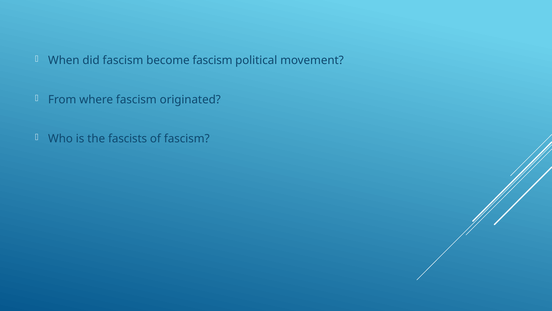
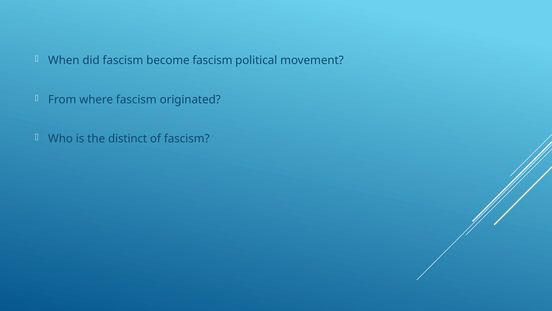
fascists: fascists -> distinct
